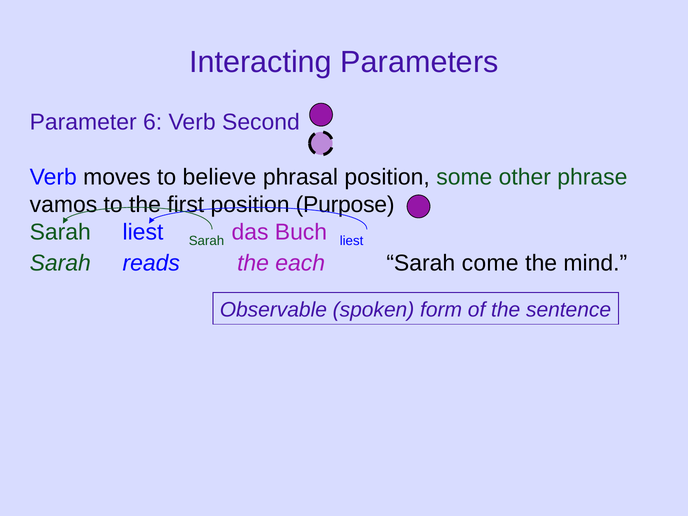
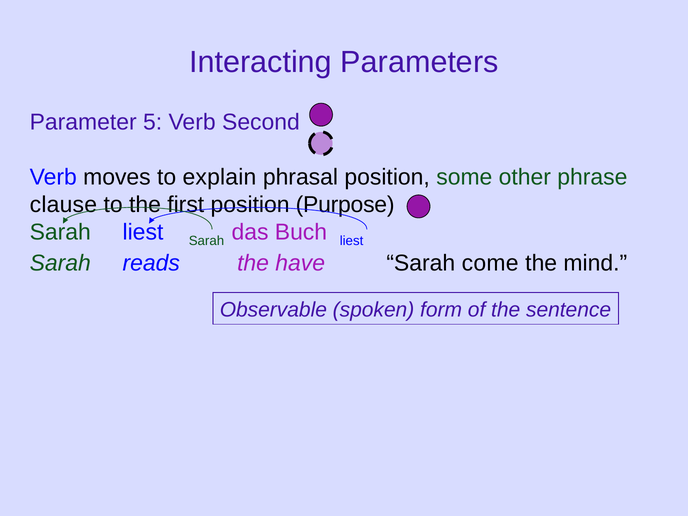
6: 6 -> 5
believe: believe -> explain
vamos: vamos -> clause
each: each -> have
